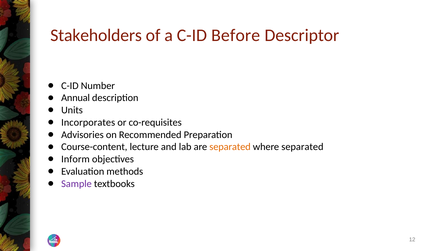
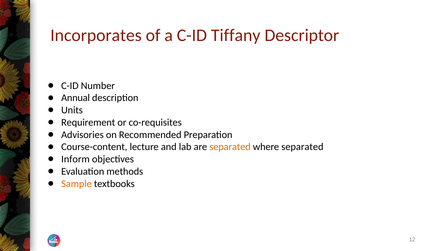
Stakeholders: Stakeholders -> Incorporates
Before: Before -> Tiffany
Incorporates: Incorporates -> Requirement
Sample colour: purple -> orange
